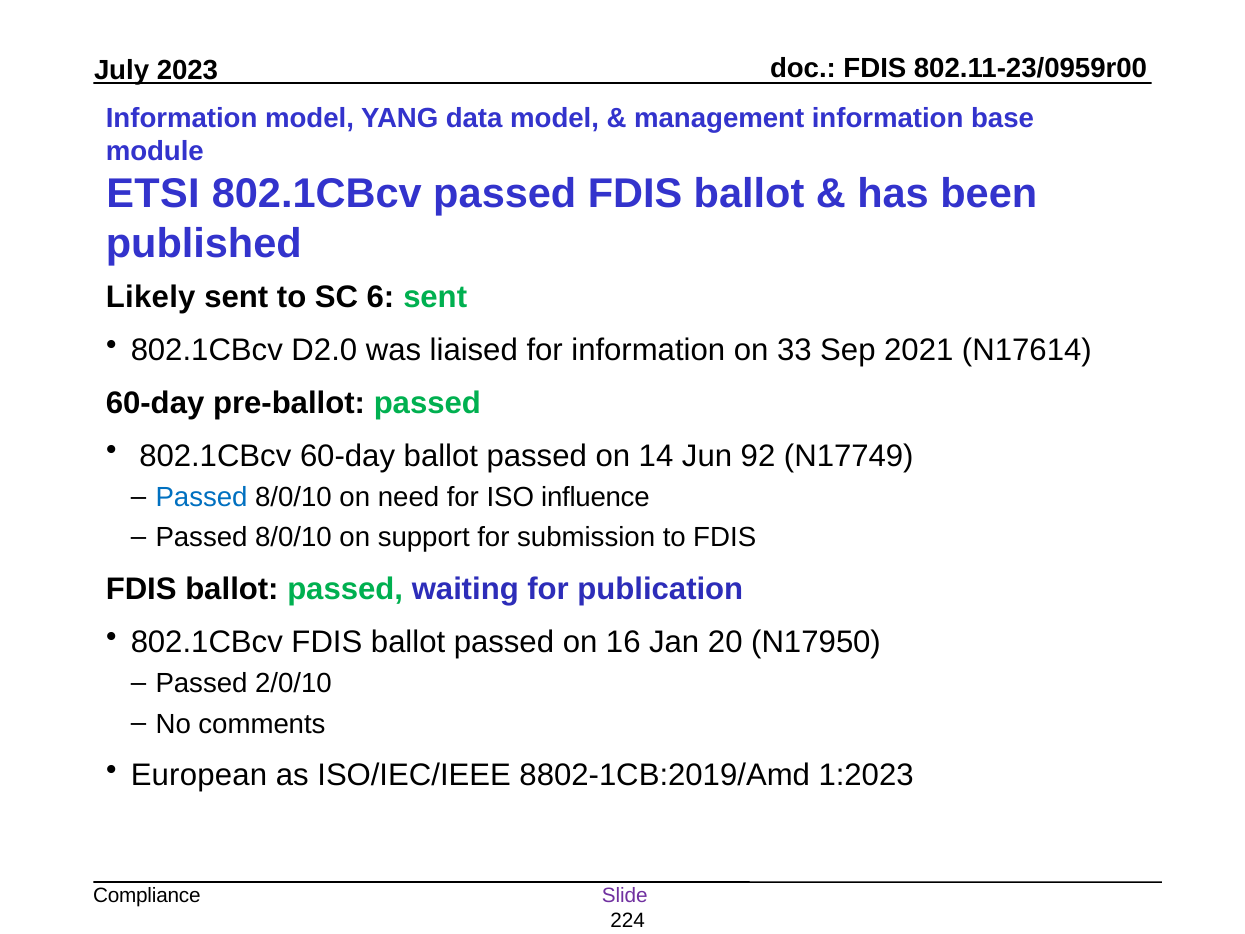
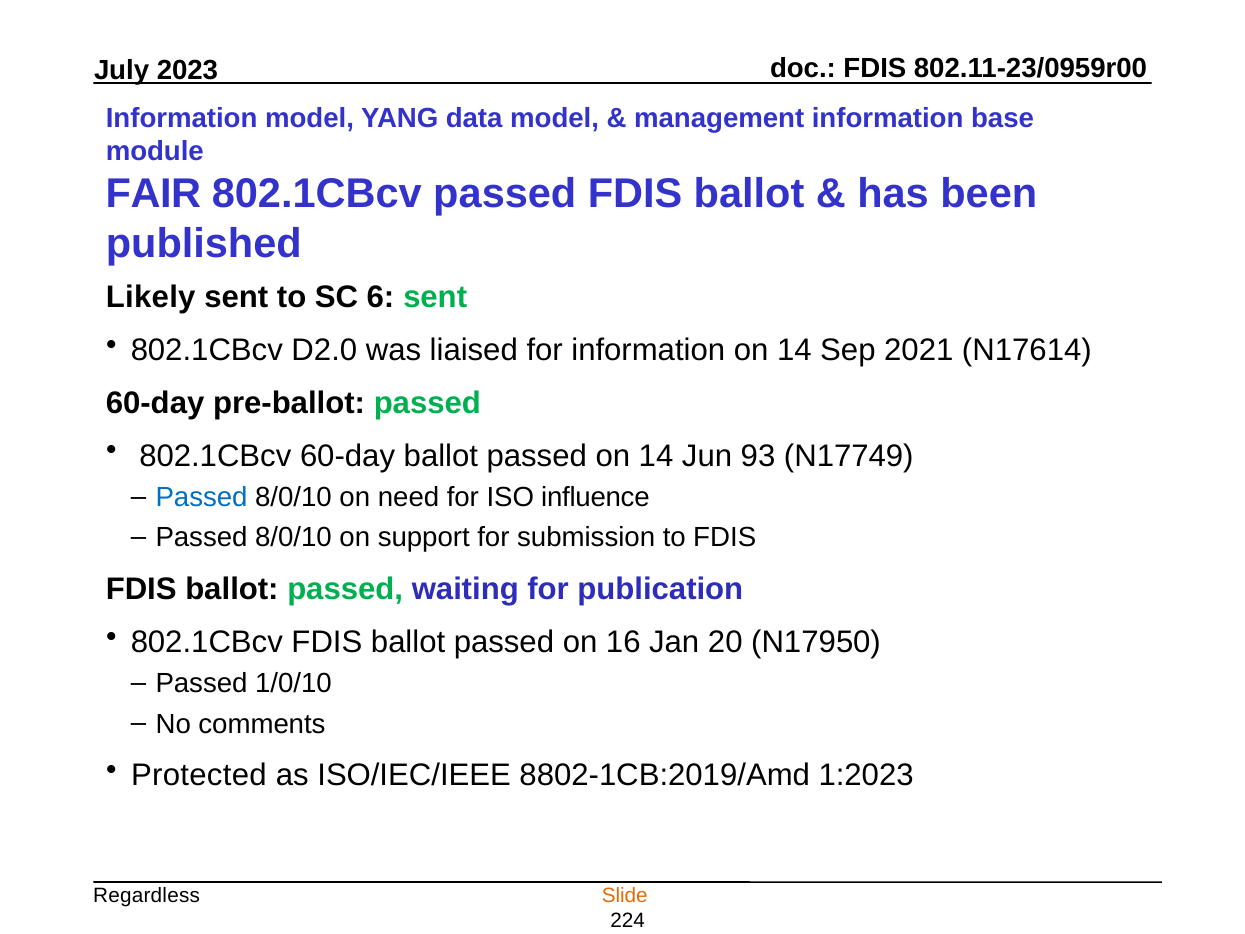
ETSI: ETSI -> FAIR
information on 33: 33 -> 14
92: 92 -> 93
2/0/10: 2/0/10 -> 1/0/10
European: European -> Protected
Compliance: Compliance -> Regardless
Slide colour: purple -> orange
